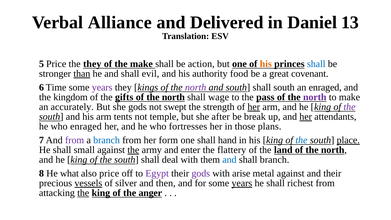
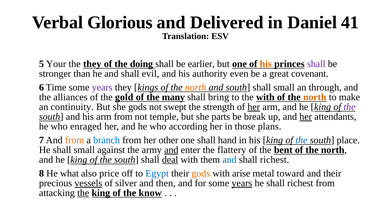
Alliance: Alliance -> Glorious
13: 13 -> 41
5 Price: Price -> Your
the make: make -> doing
action: action -> earlier
shall at (316, 64) colour: blue -> purple
than underline: present -> none
food: food -> even
north at (196, 87) colour: purple -> orange
south shall south: south -> small
an enraged: enraged -> through
kingdom: kingdom -> alliances
gifts: gifts -> gold
north at (173, 97): north -> many
wage: wage -> bring
the pass: pass -> with
north at (315, 97) colour: purple -> orange
accurately: accurately -> continuity
arm tents: tents -> from
after: after -> parts
fortresses: fortresses -> according
from at (75, 140) colour: purple -> orange
form: form -> other
place underline: present -> none
the at (133, 150) underline: present -> none
and at (171, 150) underline: none -> present
land: land -> bent
deal underline: none -> present
branch at (275, 160): branch -> richest
Egypt colour: purple -> blue
gods at (201, 173) colour: purple -> orange
metal against: against -> toward
anger: anger -> know
